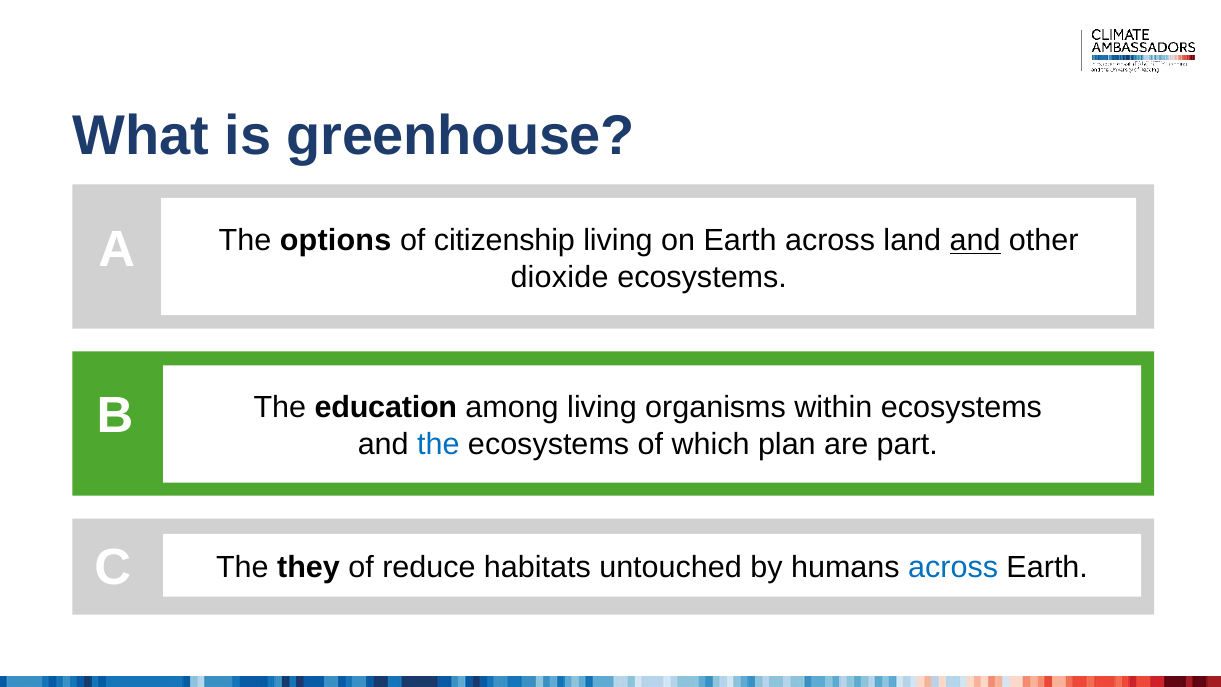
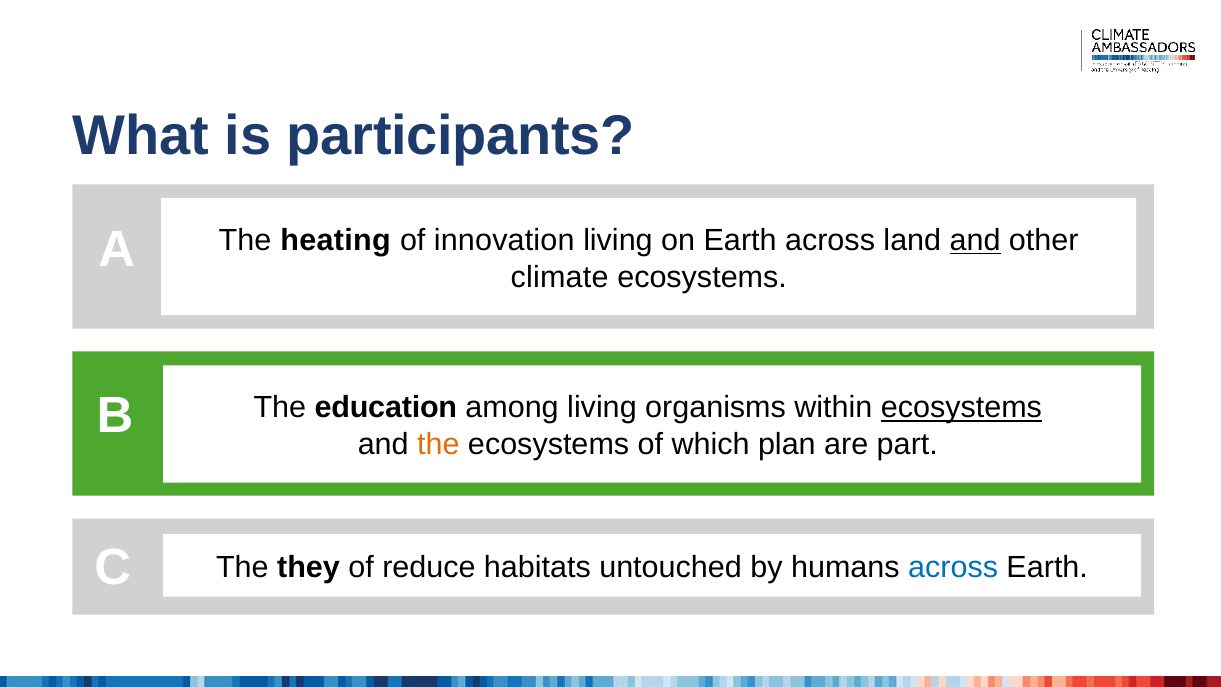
greenhouse: greenhouse -> participants
options: options -> heating
citizenship: citizenship -> innovation
dioxide: dioxide -> climate
ecosystems at (961, 408) underline: none -> present
the at (438, 444) colour: blue -> orange
